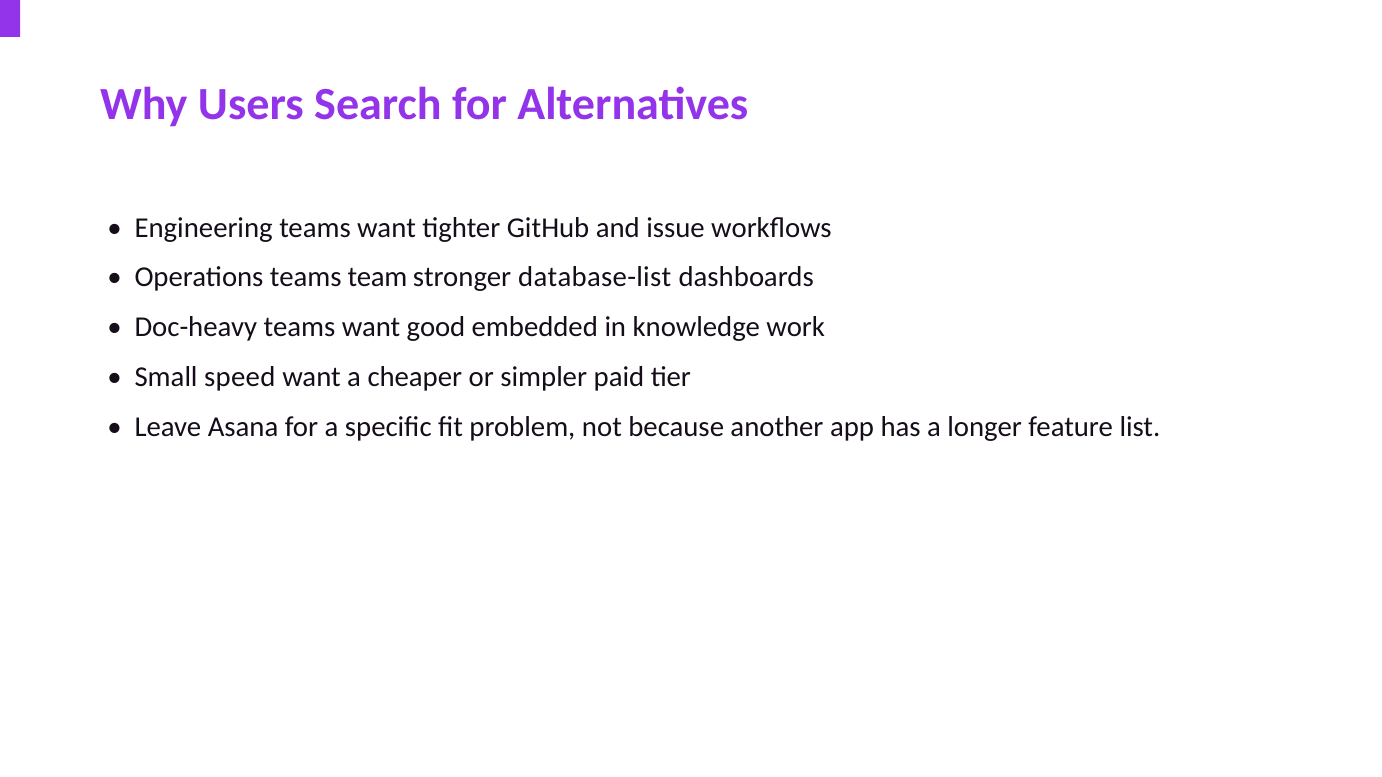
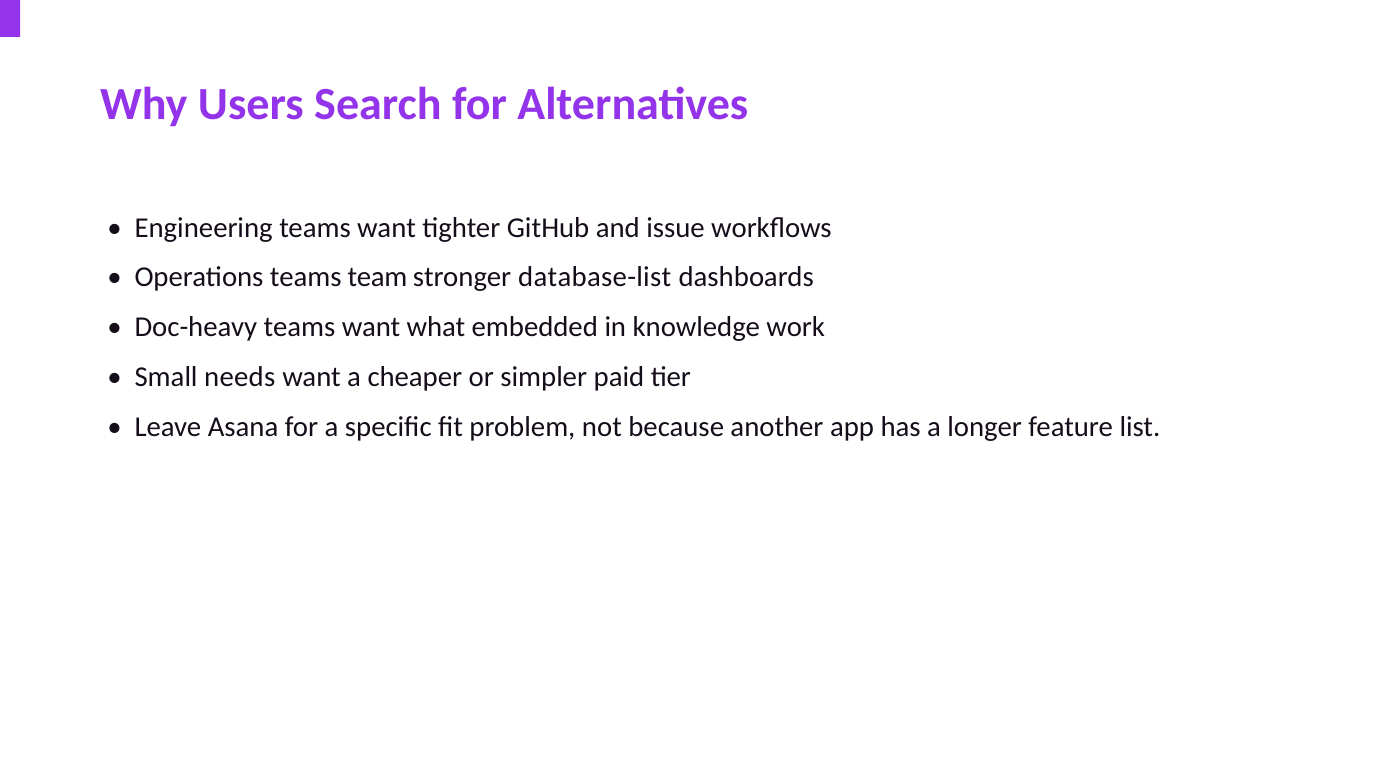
good: good -> what
speed: speed -> needs
